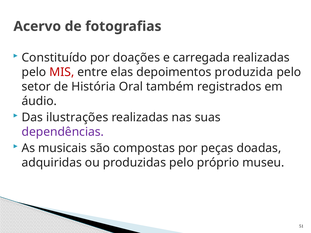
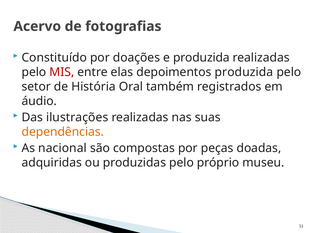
e carregada: carregada -> produzida
dependências colour: purple -> orange
musicais: musicais -> nacional
